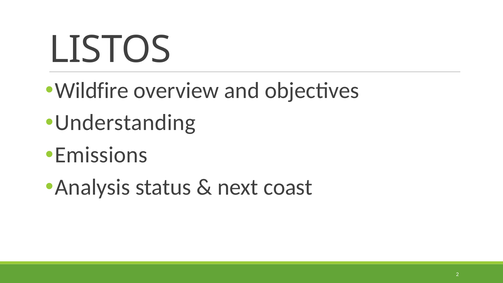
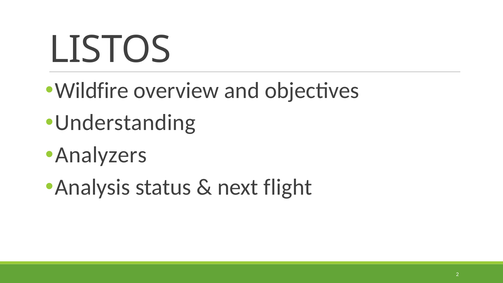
Emissions: Emissions -> Analyzers
coast: coast -> flight
